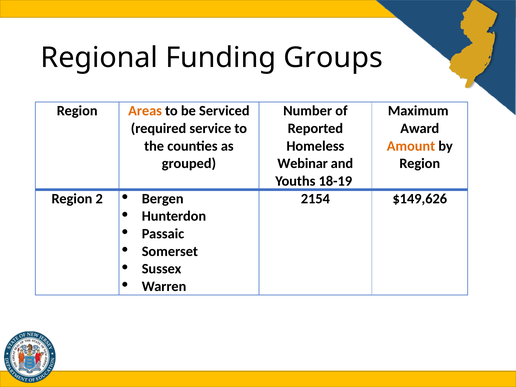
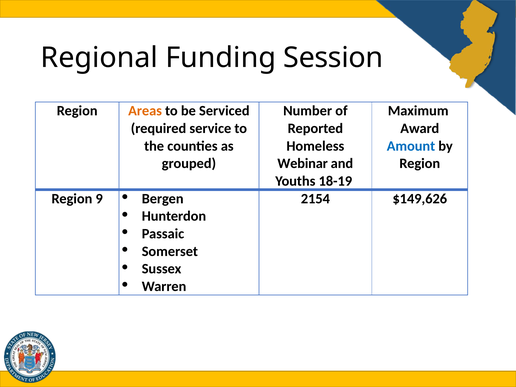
Groups: Groups -> Session
Amount colour: orange -> blue
2: 2 -> 9
